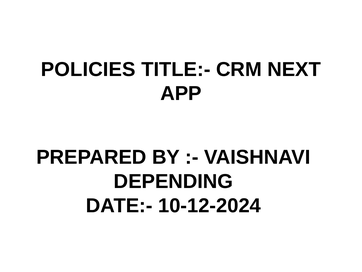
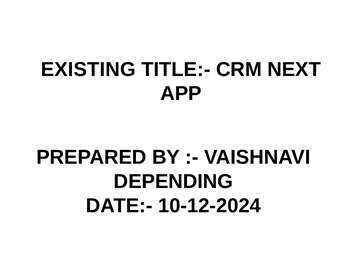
POLICIES: POLICIES -> EXISTING
